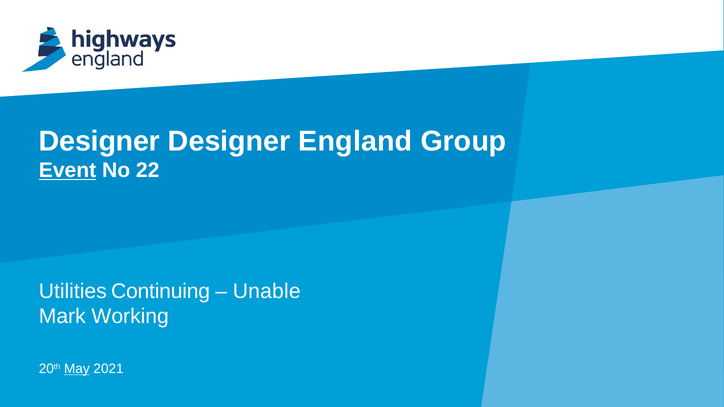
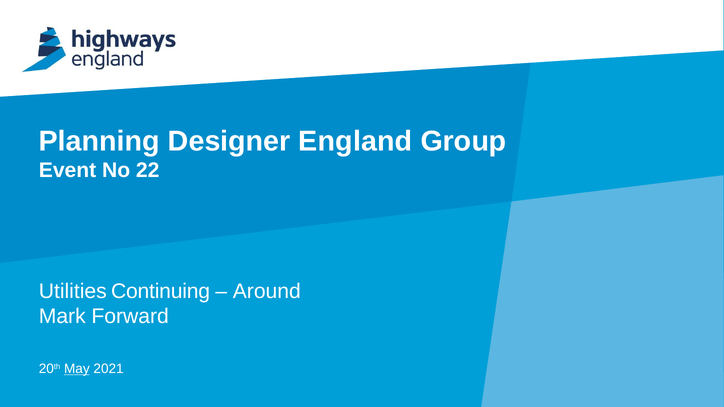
Designer at (99, 141): Designer -> Planning
Event underline: present -> none
Unable: Unable -> Around
Working: Working -> Forward
